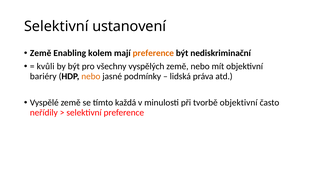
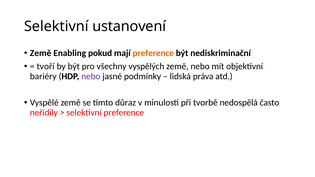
kolem: kolem -> pokud
kvůli: kvůli -> tvoří
nebo at (91, 76) colour: orange -> purple
každá: každá -> důraz
tvorbě objektivní: objektivní -> nedospělá
